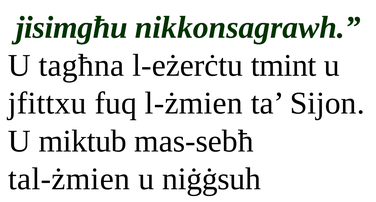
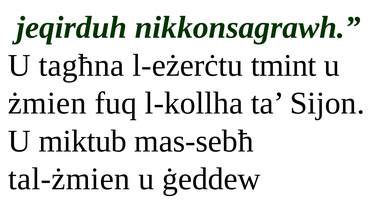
jisimgħu: jisimgħu -> jeqirduh
jfittxu: jfittxu -> żmien
l-żmien: l-żmien -> l-kollha
niġġsuh: niġġsuh -> ġeddew
